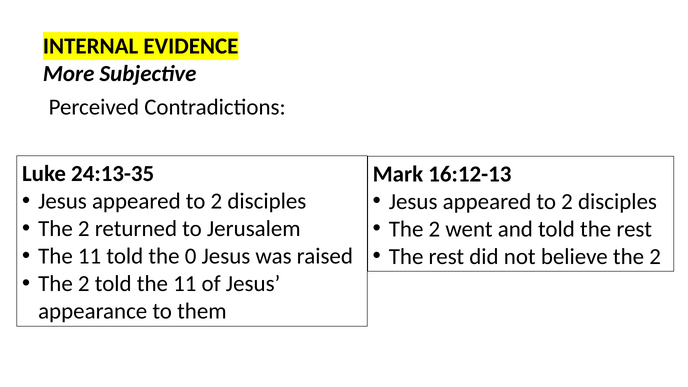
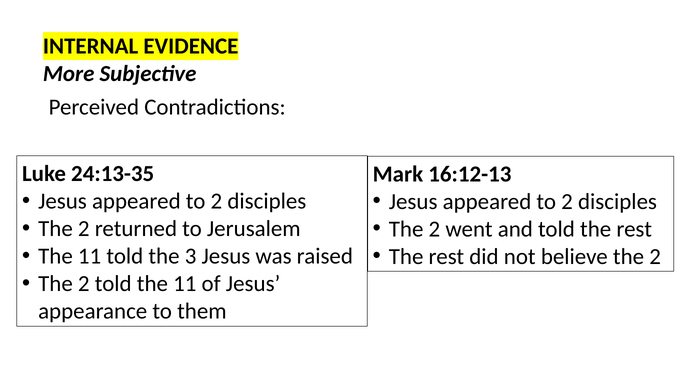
0: 0 -> 3
